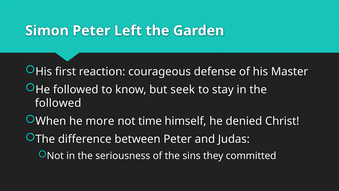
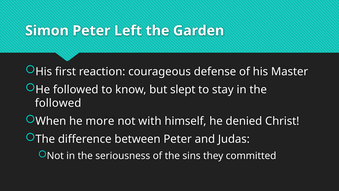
seek: seek -> slept
time: time -> with
